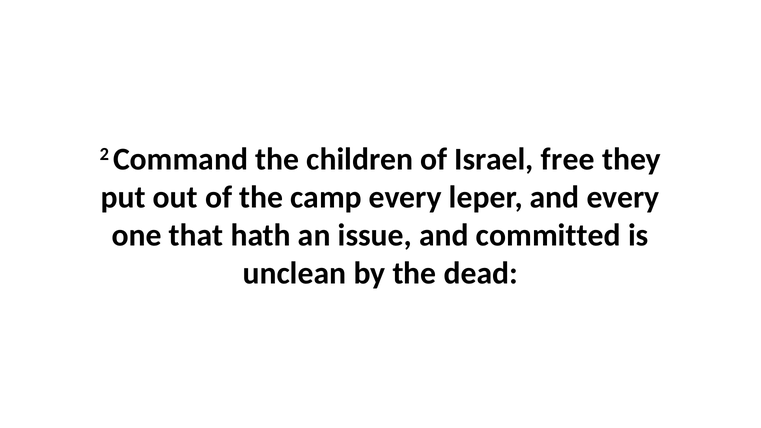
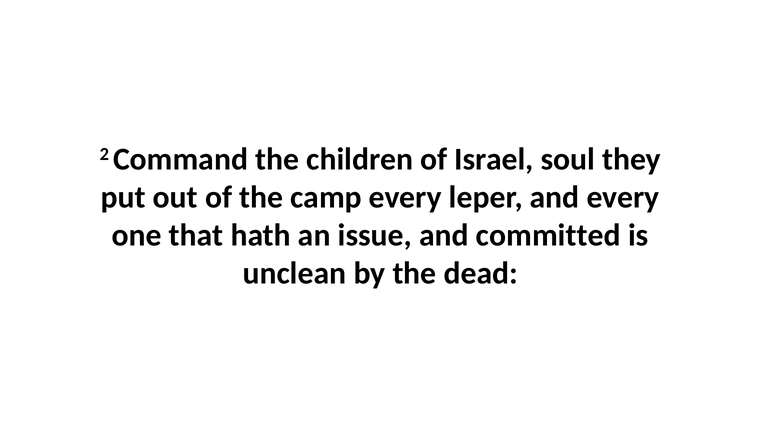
free: free -> soul
